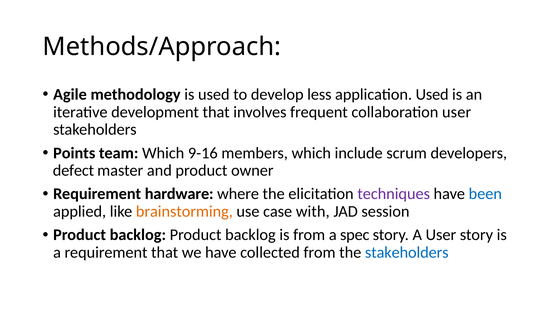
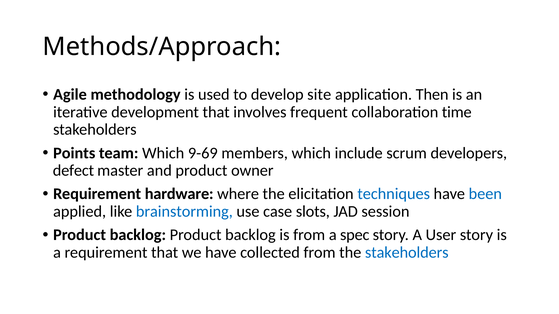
less: less -> site
application Used: Used -> Then
collaboration user: user -> time
9-16: 9-16 -> 9-69
techniques colour: purple -> blue
brainstorming colour: orange -> blue
with: with -> slots
